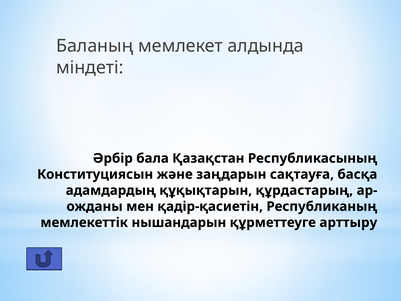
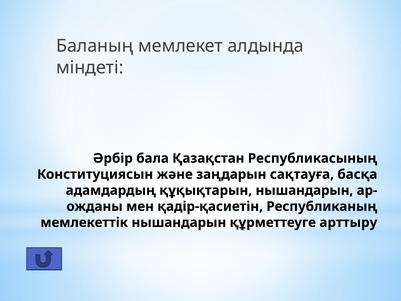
құқықтарын құрдастарың: құрдастарың -> нышандарын
